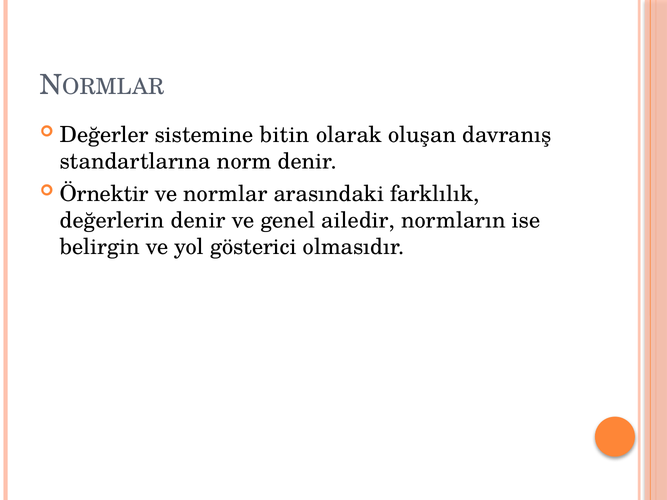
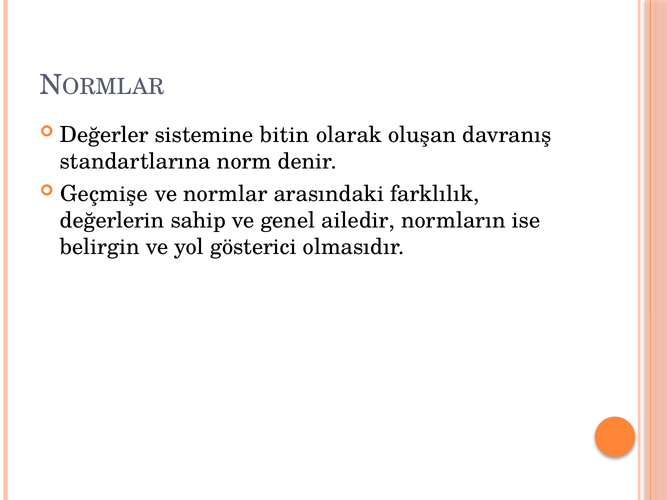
Örnektir: Örnektir -> Geçmişe
değerlerin denir: denir -> sahip
